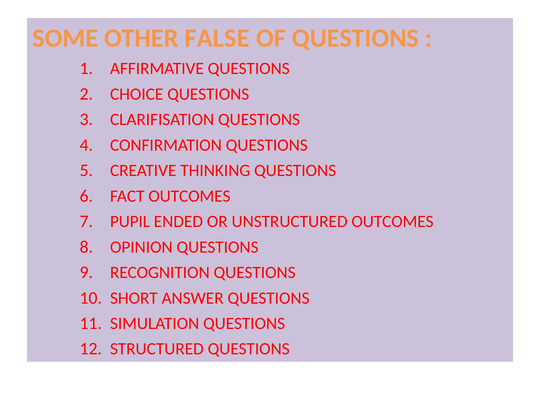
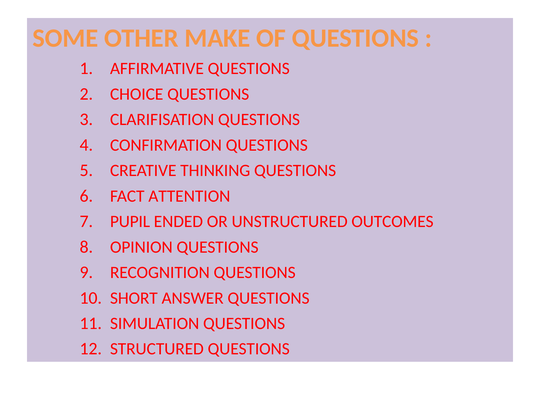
FALSE: FALSE -> MAKE
FACT OUTCOMES: OUTCOMES -> ATTENTION
